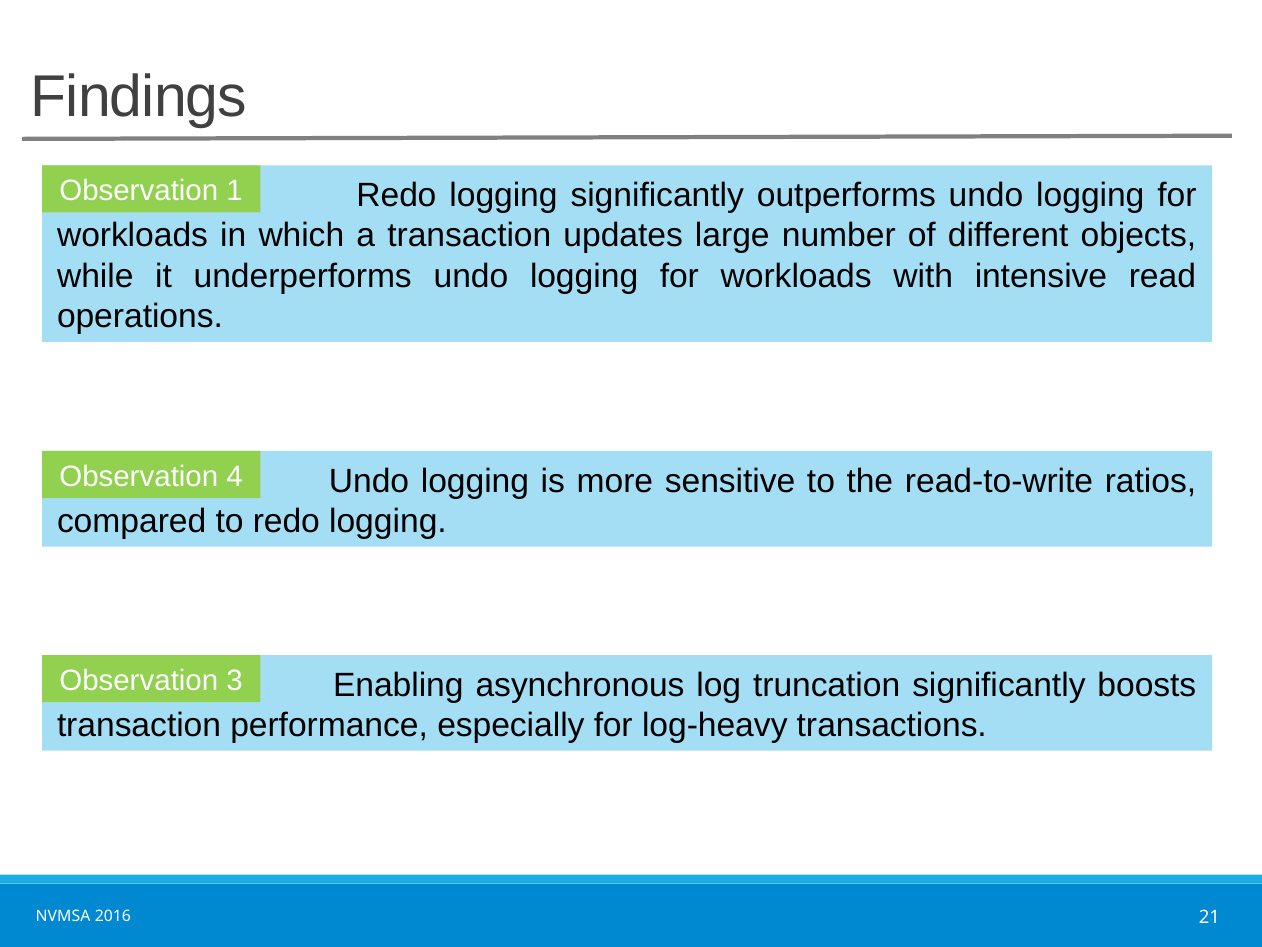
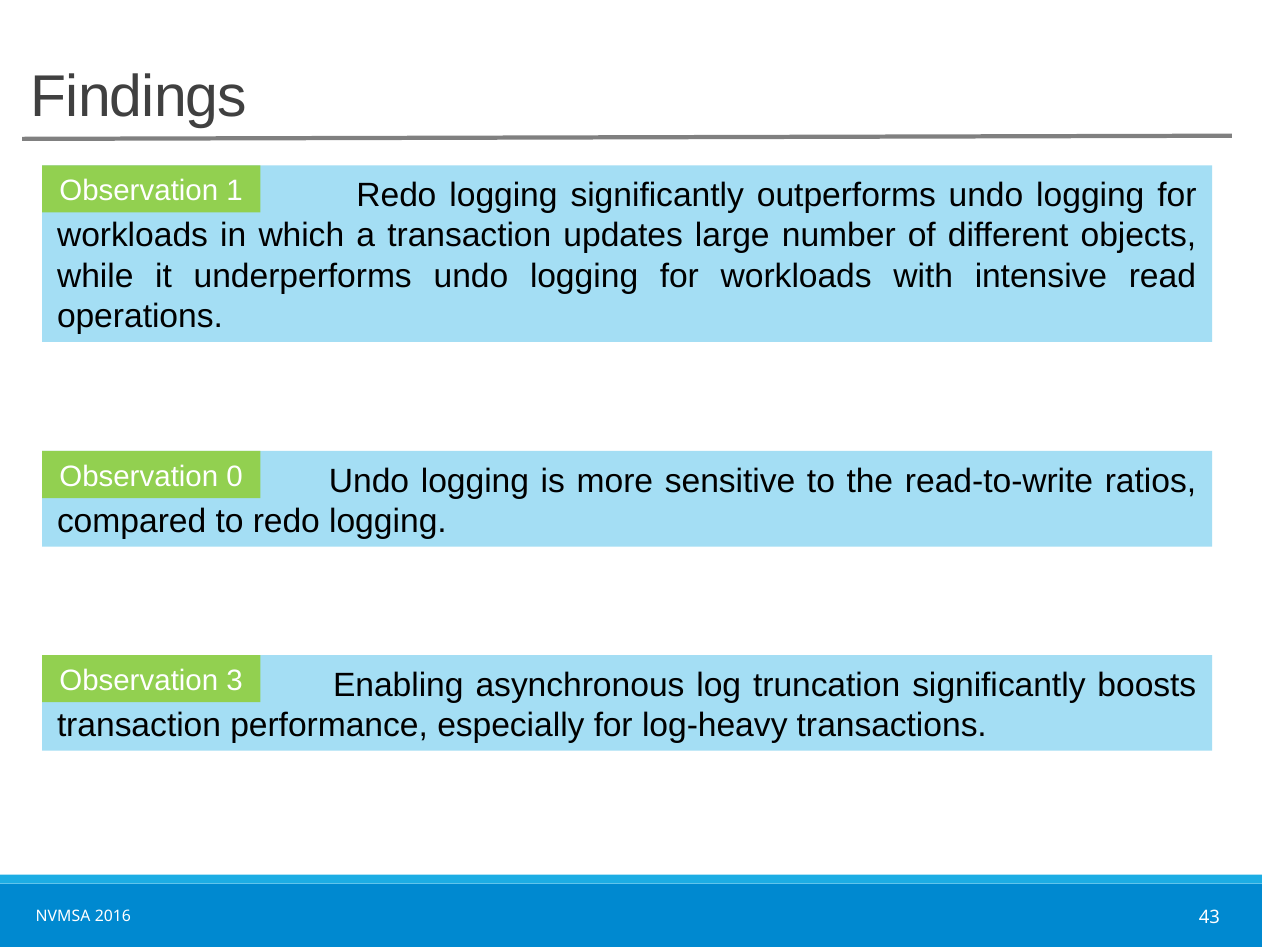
4: 4 -> 0
21: 21 -> 43
